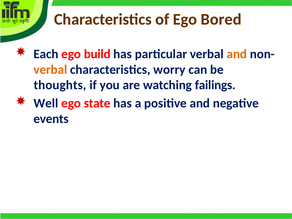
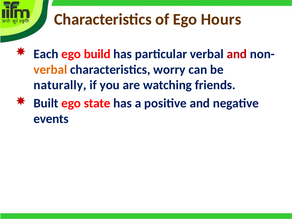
Bored: Bored -> Hours
and at (237, 54) colour: orange -> red
thoughts: thoughts -> naturally
failings: failings -> friends
Well: Well -> Built
